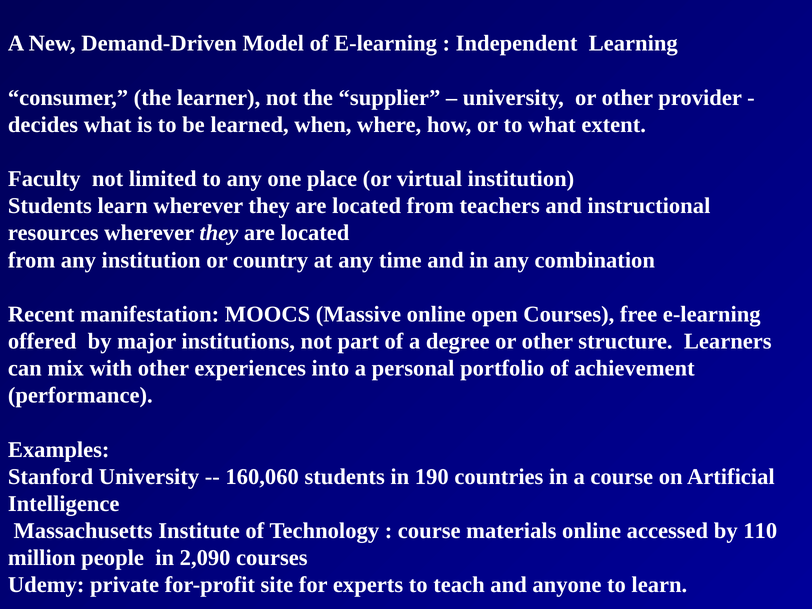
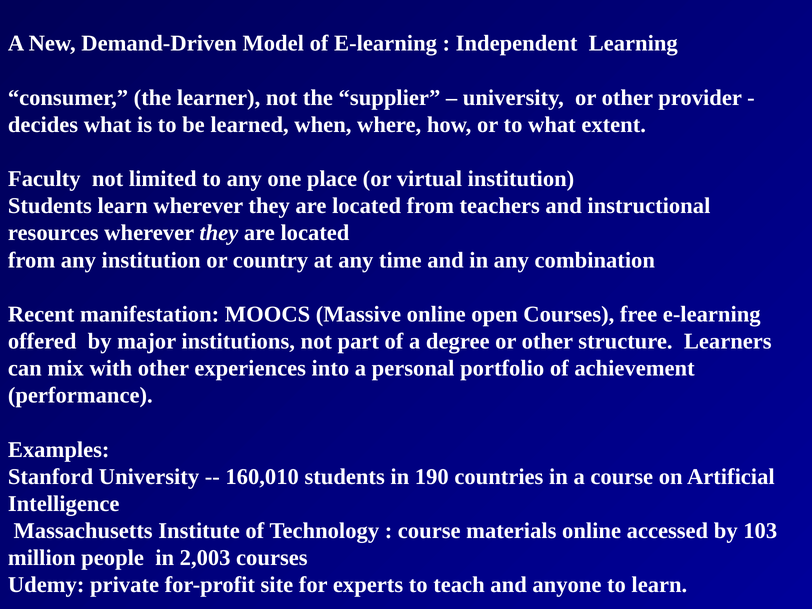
160,060: 160,060 -> 160,010
110: 110 -> 103
2,090: 2,090 -> 2,003
